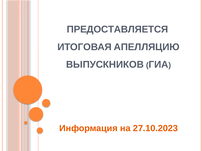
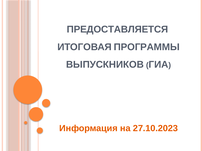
АПЕЛЛЯЦИЮ: АПЕЛЛЯЦИЮ -> ПРОГРАММЫ
